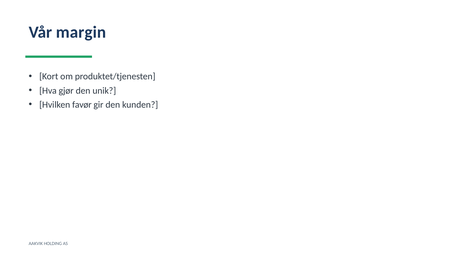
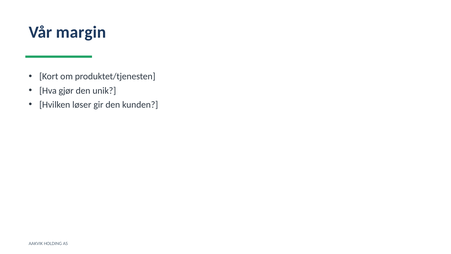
favør: favør -> løser
